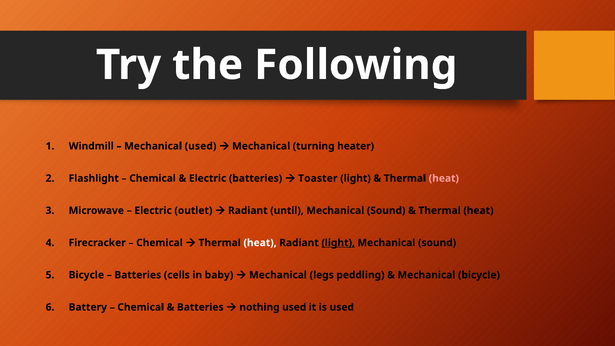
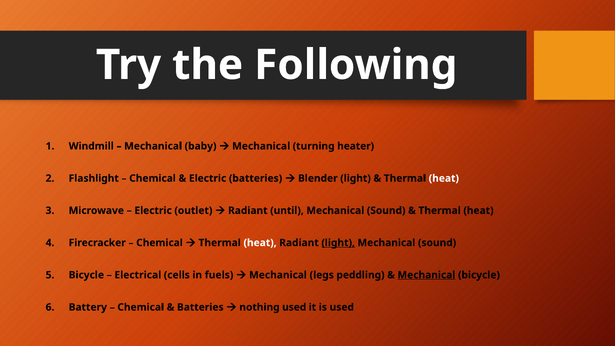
Mechanical used: used -> baby
Toaster: Toaster -> Blender
heat at (444, 178) colour: pink -> white
Batteries at (138, 275): Batteries -> Electrical
baby: baby -> fuels
Mechanical at (426, 275) underline: none -> present
